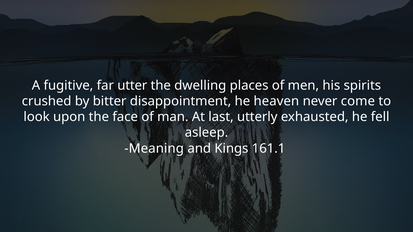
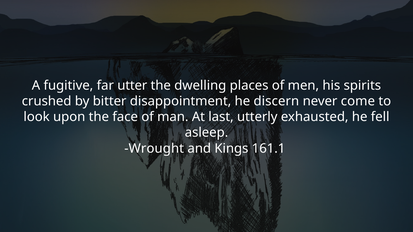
heaven: heaven -> discern
Meaning: Meaning -> Wrought
